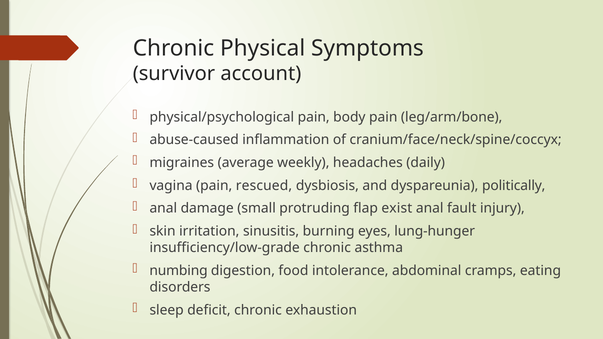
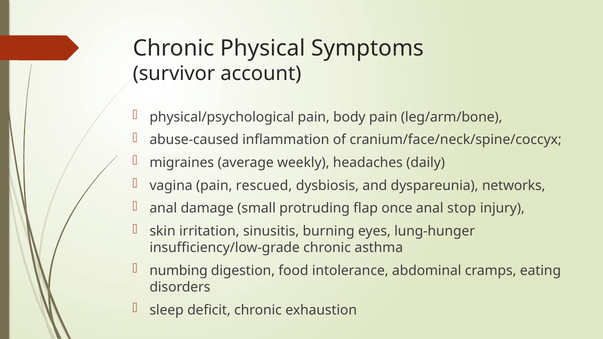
politically: politically -> networks
exist: exist -> once
fault: fault -> stop
